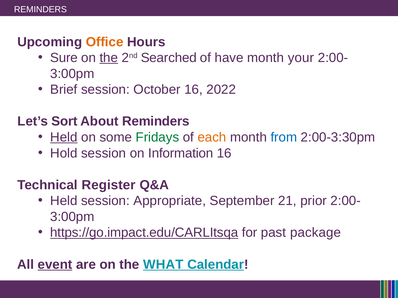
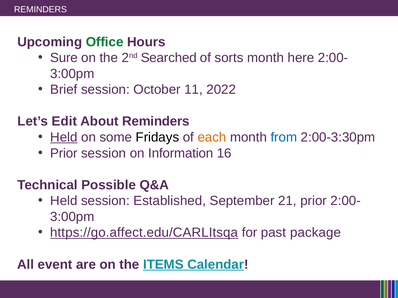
Office colour: orange -> green
the at (109, 58) underline: present -> none
have: have -> sorts
your: your -> here
October 16: 16 -> 11
Sort: Sort -> Edit
Fridays colour: green -> black
Hold at (64, 153): Hold -> Prior
Register: Register -> Possible
Appropriate: Appropriate -> Established
https://go.impact.edu/CARLItsqa: https://go.impact.edu/CARLItsqa -> https://go.affect.edu/CARLItsqa
event underline: present -> none
WHAT: WHAT -> ITEMS
